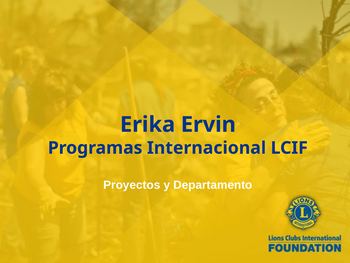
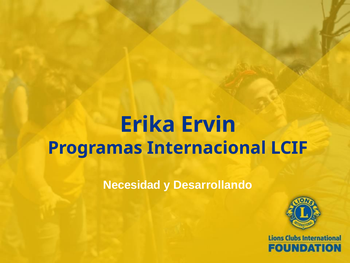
Proyectos: Proyectos -> Necesidad
Departamento: Departamento -> Desarrollando
